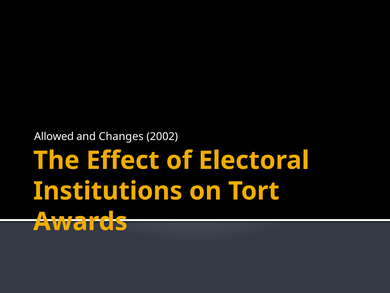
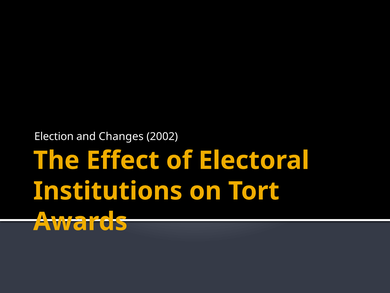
Allowed: Allowed -> Election
